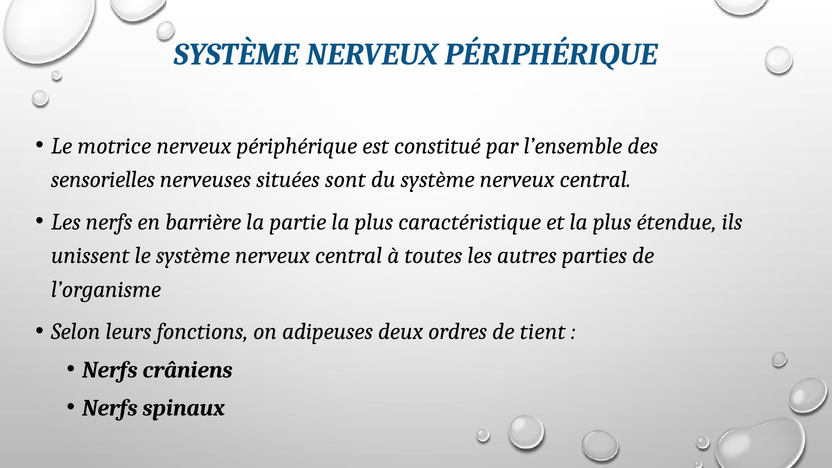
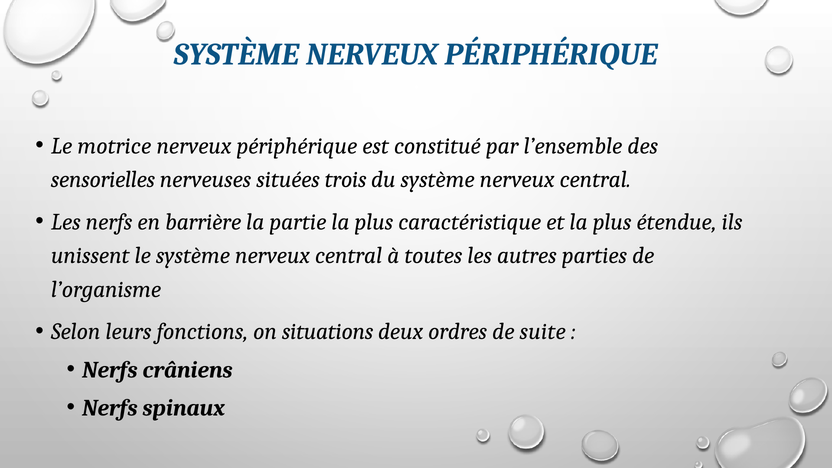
sont: sont -> trois
adipeuses: adipeuses -> situations
tient: tient -> suite
